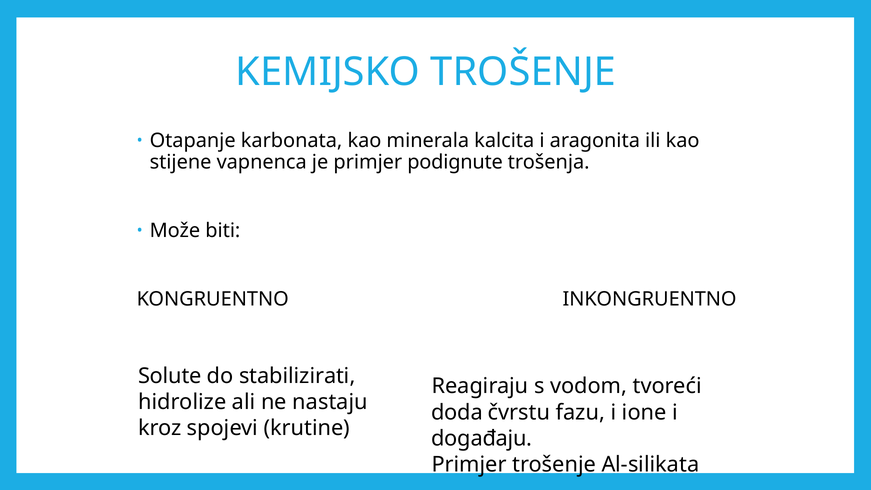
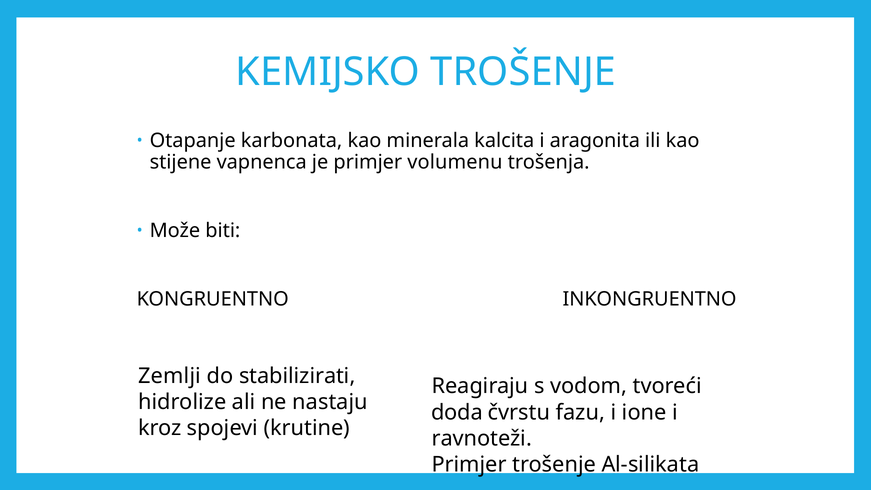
podignute: podignute -> volumenu
Solute: Solute -> Zemlji
događaju: događaju -> ravnoteži
